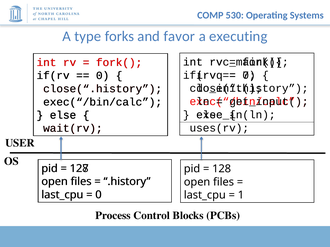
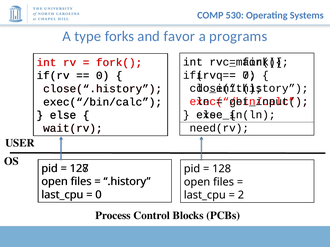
executing: executing -> programs
uses(rv: uses(rv -> need(rv
1: 1 -> 2
